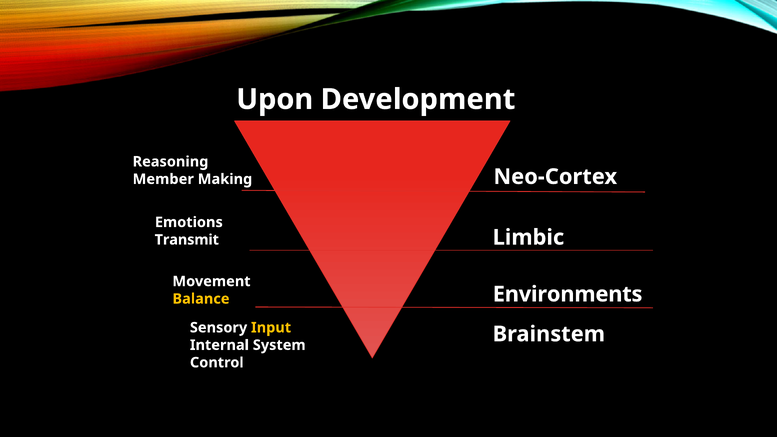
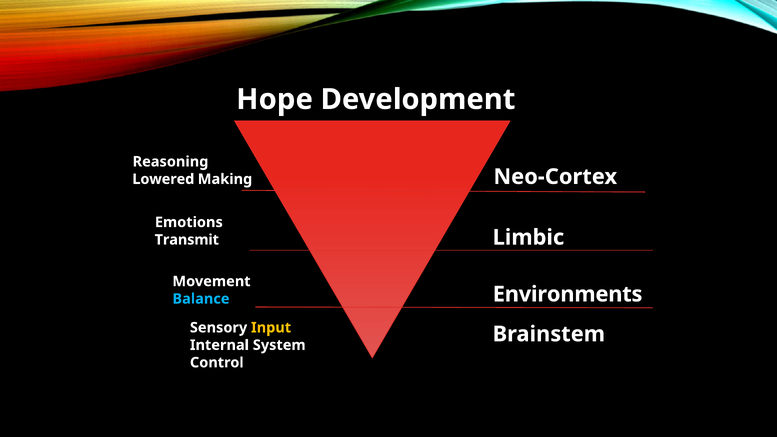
Upon: Upon -> Hope
Member: Member -> Lowered
Balance colour: yellow -> light blue
